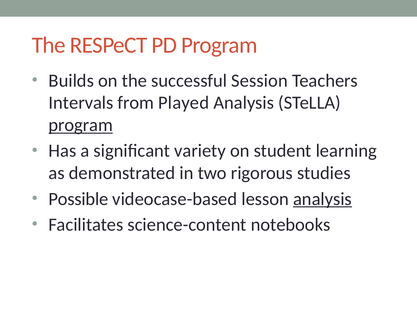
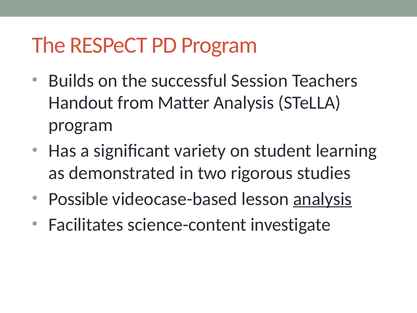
Intervals: Intervals -> Handout
Played: Played -> Matter
program at (81, 125) underline: present -> none
notebooks: notebooks -> investigate
